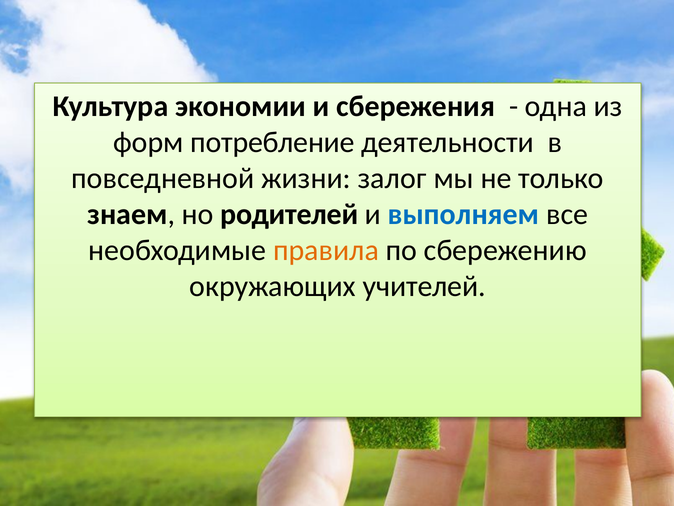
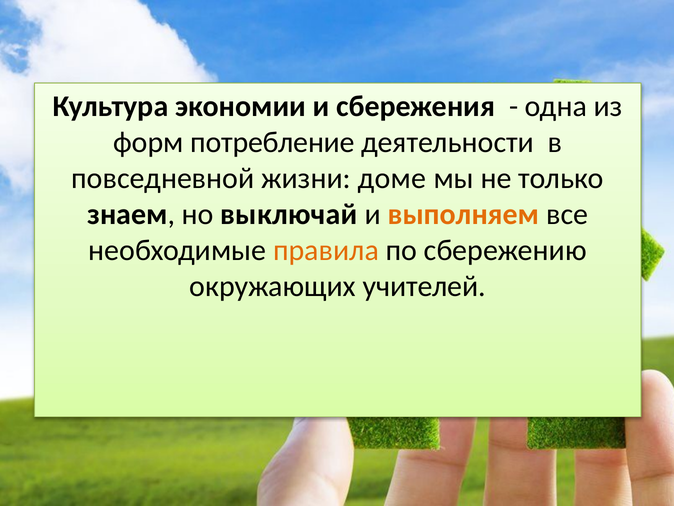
залог: залог -> доме
родителей: родителей -> выключай
выполняем colour: blue -> orange
